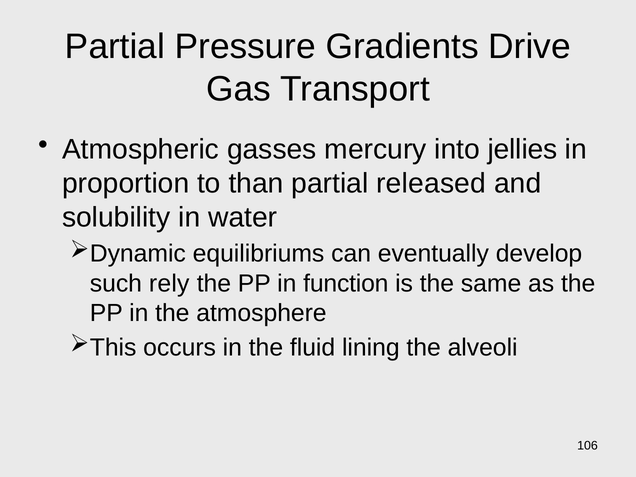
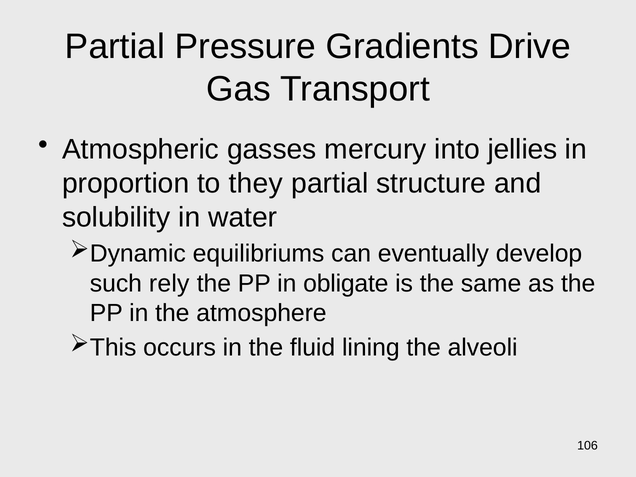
than: than -> they
released: released -> structure
function: function -> obligate
